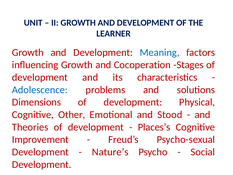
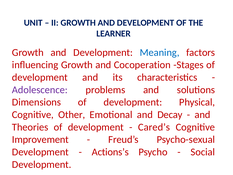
Adolescence colour: blue -> purple
Stood: Stood -> Decay
Places’s: Places’s -> Cared’s
Nature’s: Nature’s -> Actions’s
